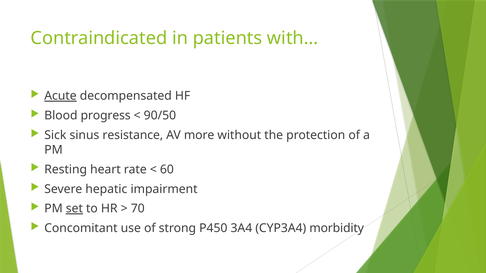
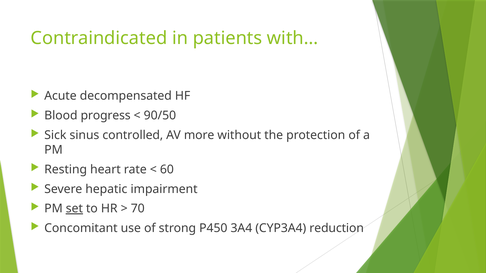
Acute underline: present -> none
resistance: resistance -> controlled
morbidity: morbidity -> reduction
